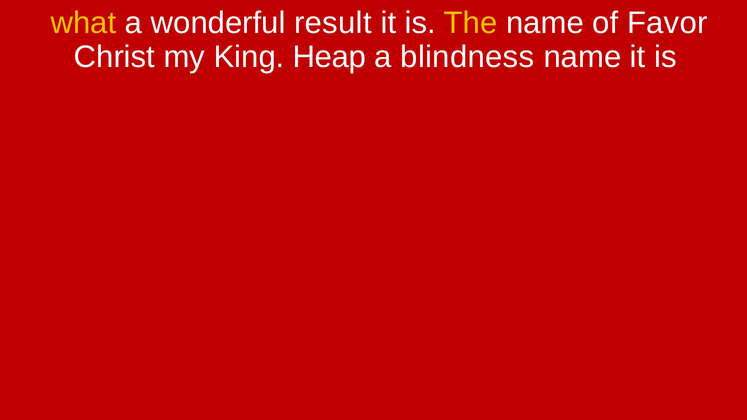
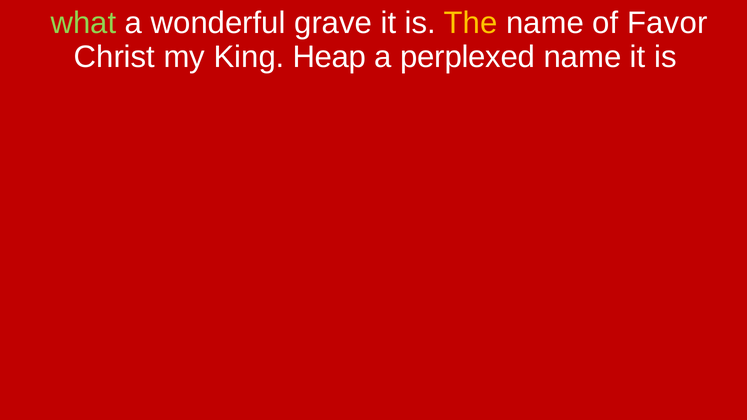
what colour: yellow -> light green
result: result -> grave
blindness: blindness -> perplexed
